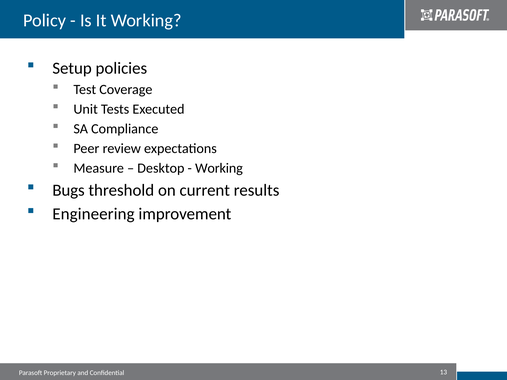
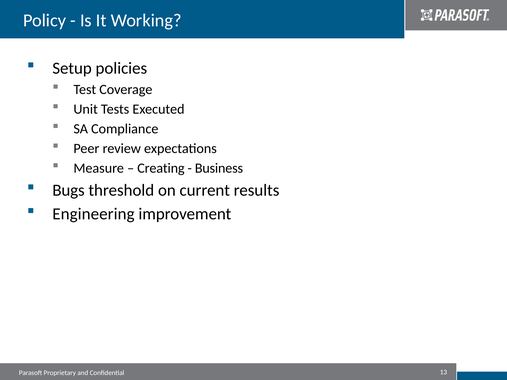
Desktop: Desktop -> Creating
Working at (219, 168): Working -> Business
